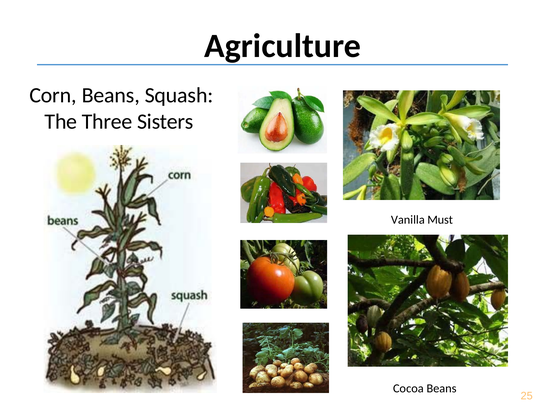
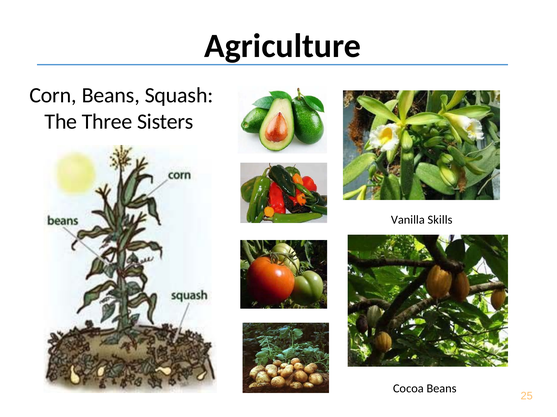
Must: Must -> Skills
